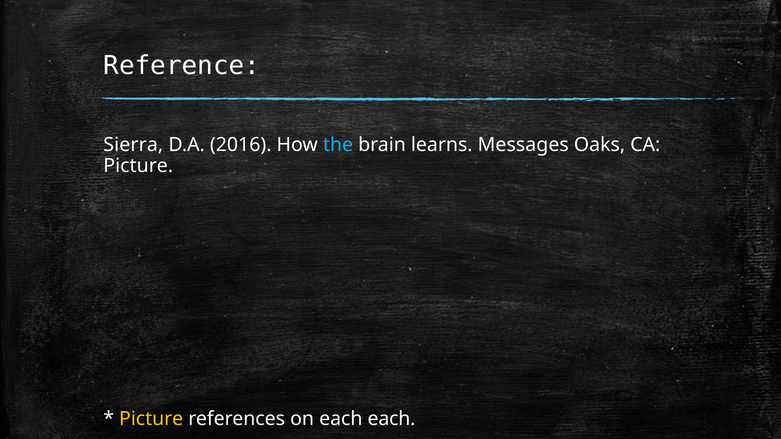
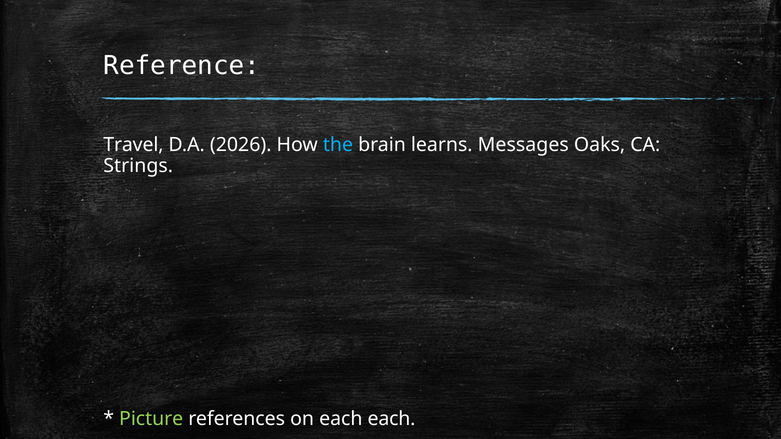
Sierra: Sierra -> Travel
2016: 2016 -> 2026
Picture at (138, 166): Picture -> Strings
Picture at (151, 419) colour: yellow -> light green
